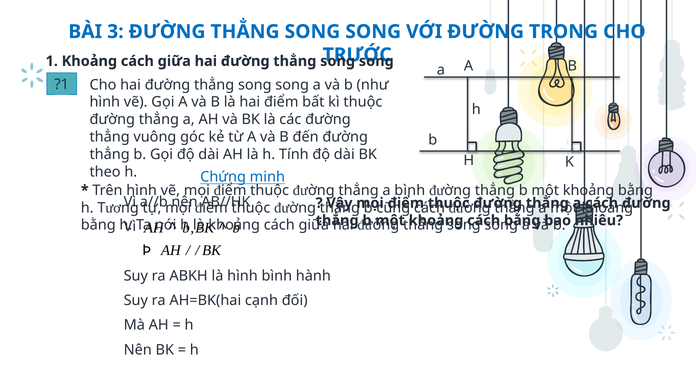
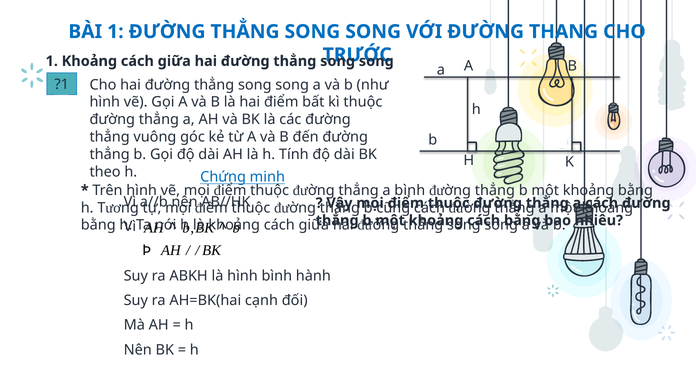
BÀI 3: 3 -> 1
TRONG: TRONG -> THANG
